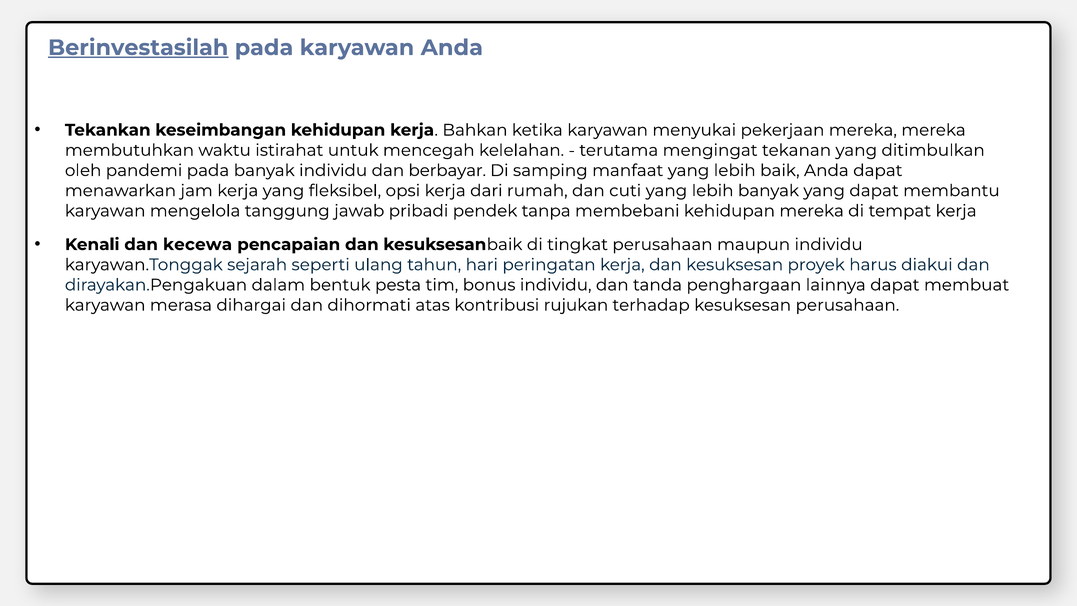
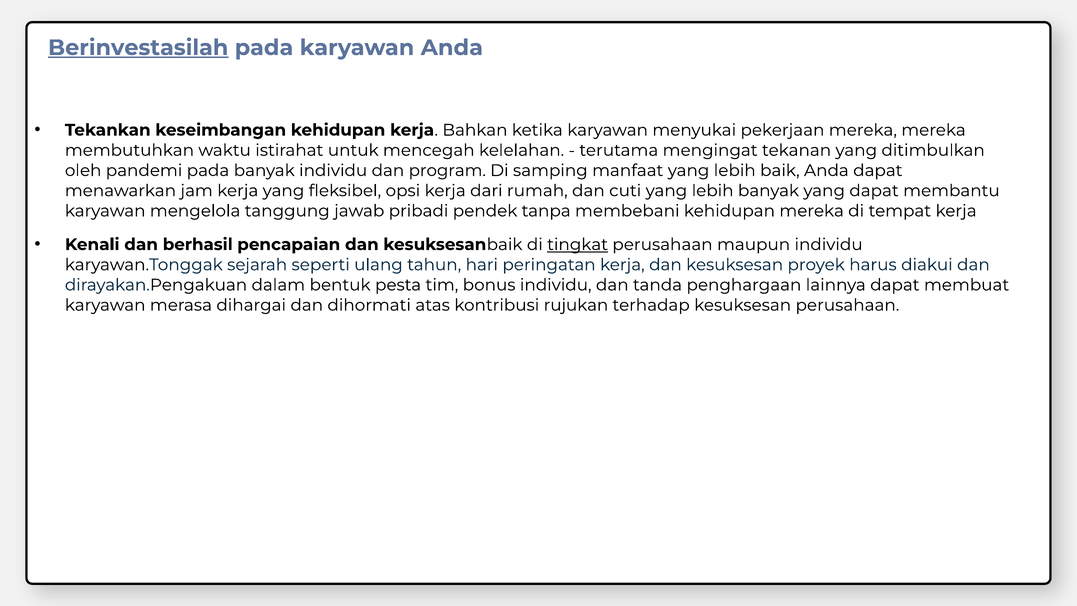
berbayar: berbayar -> program
kecewa: kecewa -> berhasil
tingkat underline: none -> present
